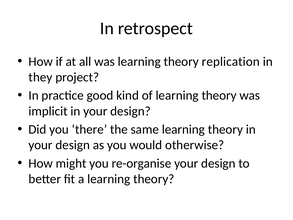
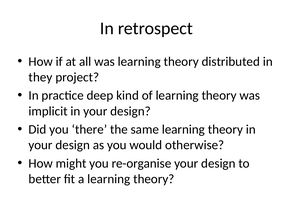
replication: replication -> distributed
good: good -> deep
